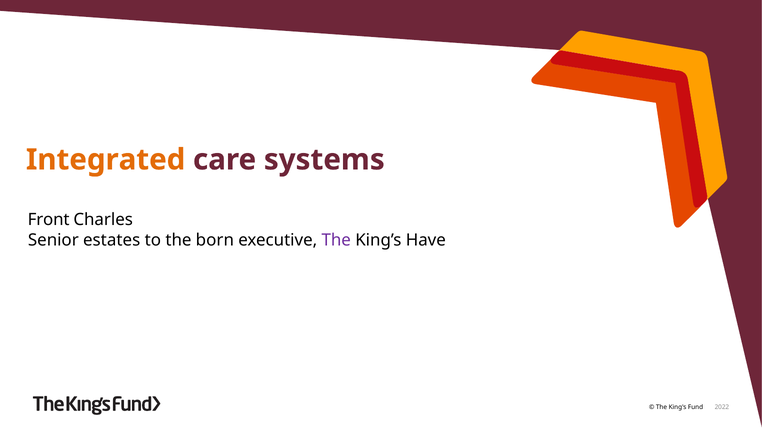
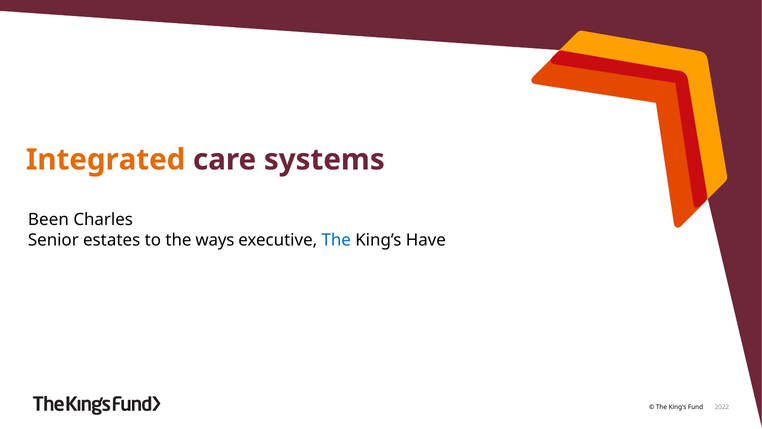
Front: Front -> Been
born: born -> ways
The at (336, 240) colour: purple -> blue
